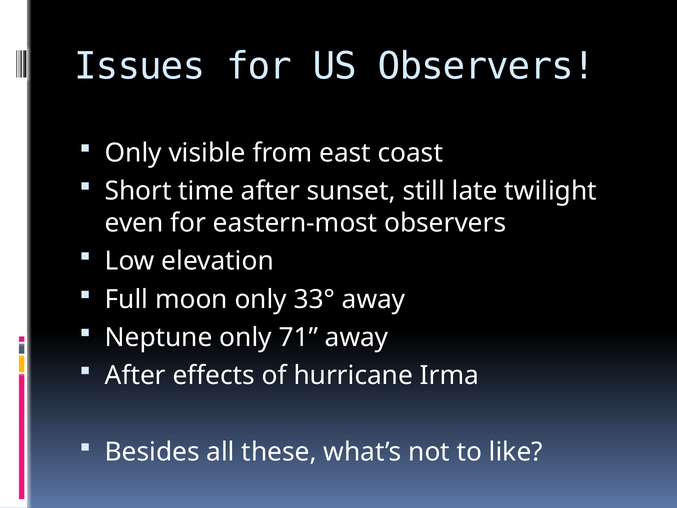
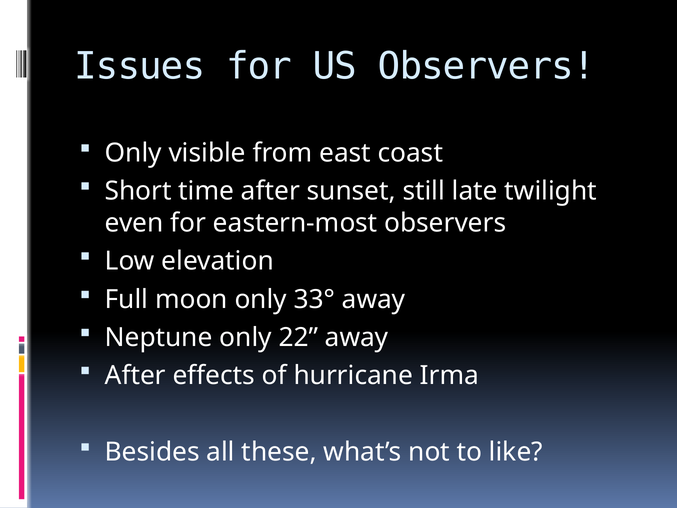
71: 71 -> 22
